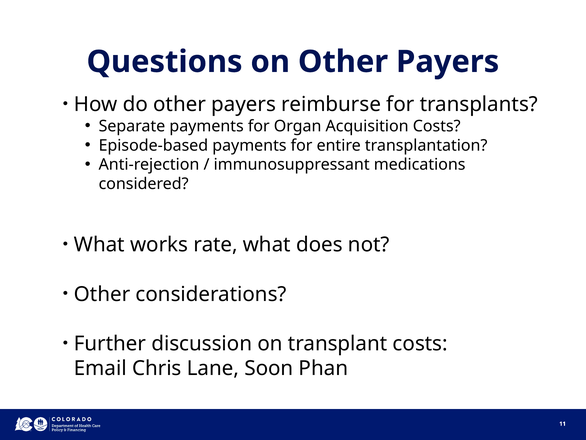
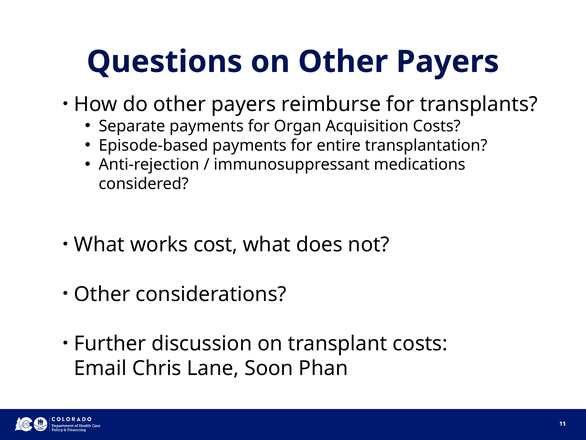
rate: rate -> cost
